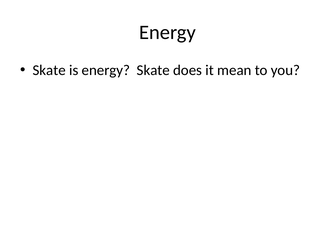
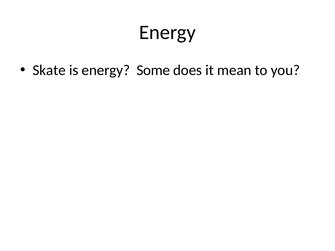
energy Skate: Skate -> Some
